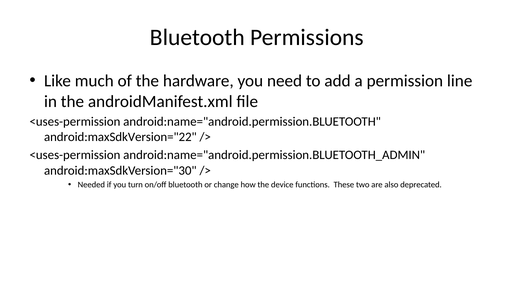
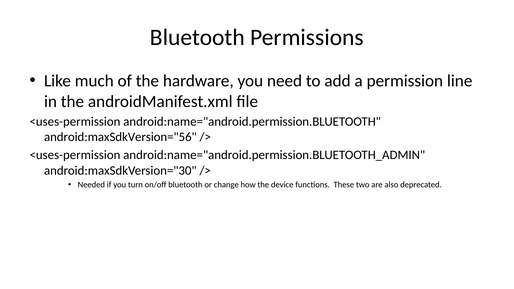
android:maxSdkVersion="22: android:maxSdkVersion="22 -> android:maxSdkVersion="56
